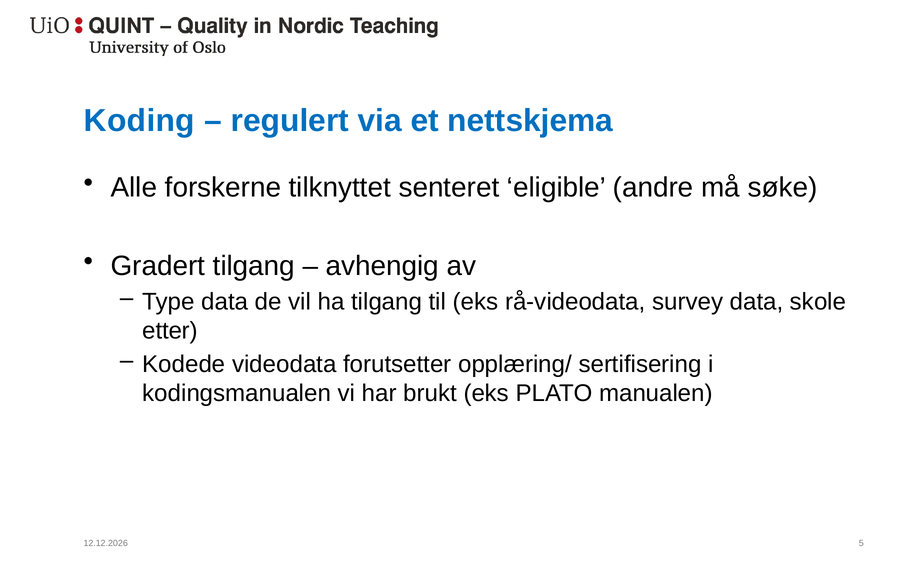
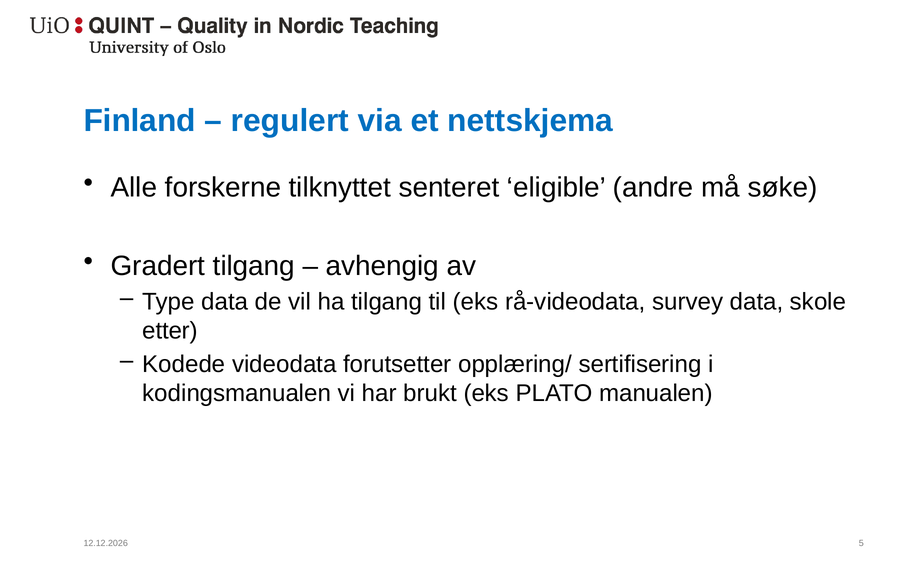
Koding: Koding -> Finland
